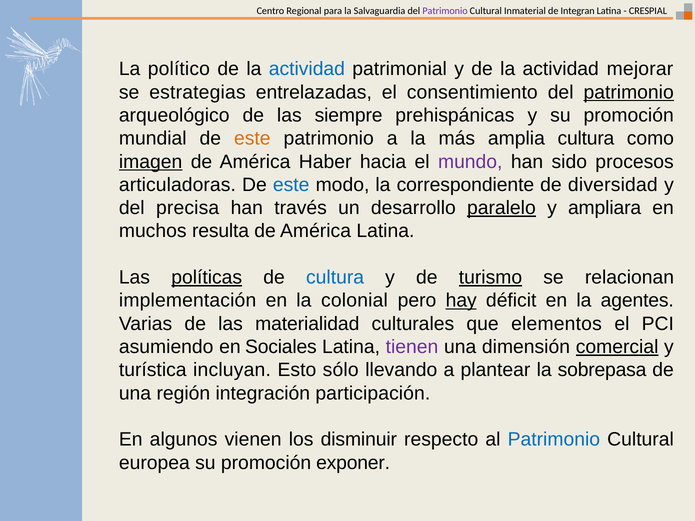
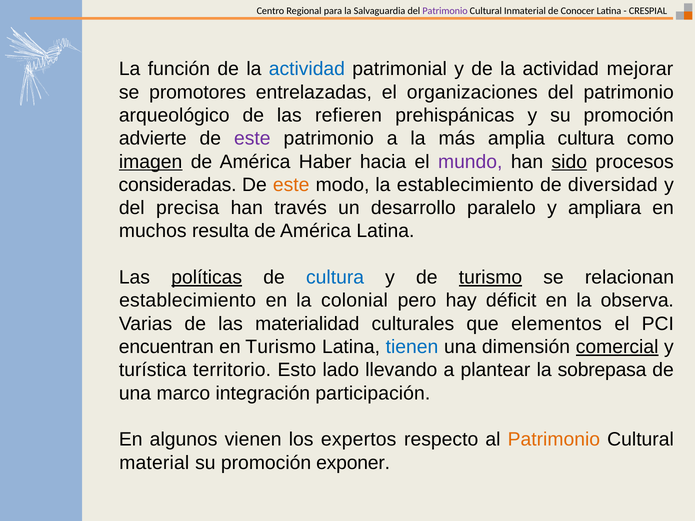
Integran: Integran -> Conocer
político: político -> función
estrategias: estrategias -> promotores
consentimiento: consentimiento -> organizaciones
patrimonio at (629, 92) underline: present -> none
siempre: siempre -> refieren
mundial: mundial -> advierte
este at (252, 139) colour: orange -> purple
sido underline: none -> present
articuladoras: articuladoras -> consideradas
este at (291, 185) colour: blue -> orange
la correspondiente: correspondiente -> establecimiento
paralelo underline: present -> none
implementación at (188, 301): implementación -> establecimiento
hay underline: present -> none
agentes: agentes -> observa
asumiendo: asumiendo -> encuentran
en Sociales: Sociales -> Turismo
tienen colour: purple -> blue
incluyan: incluyan -> territorio
sólo: sólo -> lado
región: región -> marco
disminuir: disminuir -> expertos
Patrimonio at (554, 440) colour: blue -> orange
europea: europea -> material
